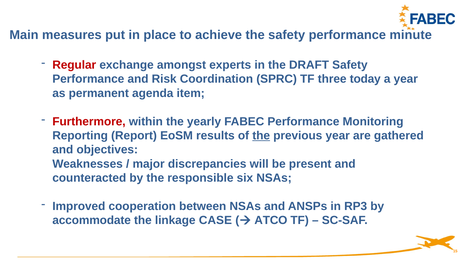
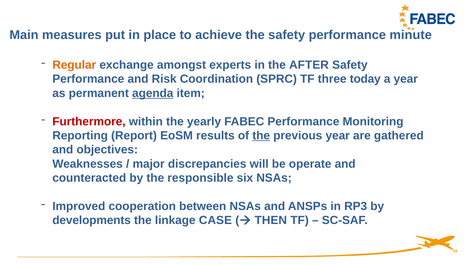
Regular colour: red -> orange
DRAFT: DRAFT -> AFTER
agenda underline: none -> present
present: present -> operate
accommodate: accommodate -> developments
ATCO: ATCO -> THEN
